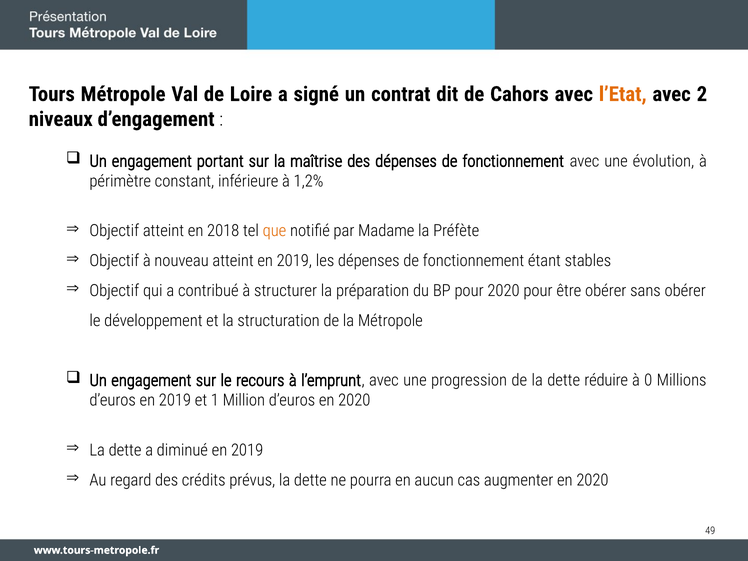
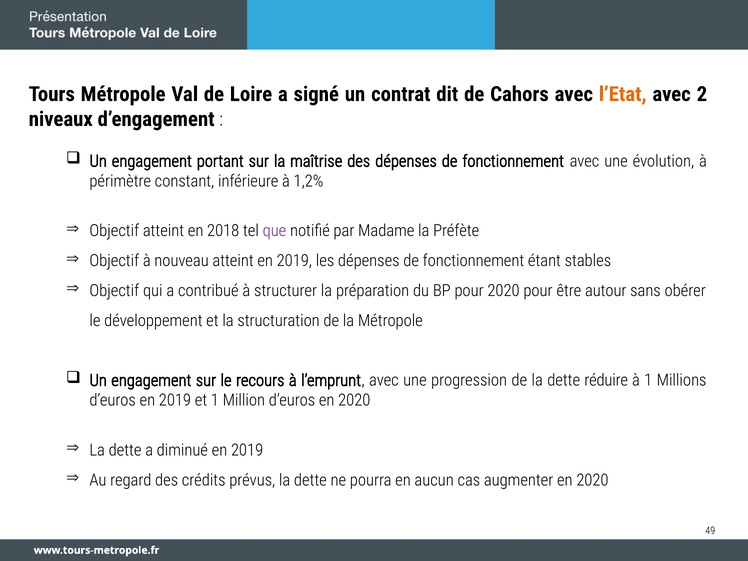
que colour: orange -> purple
être obérer: obérer -> autour
à 0: 0 -> 1
